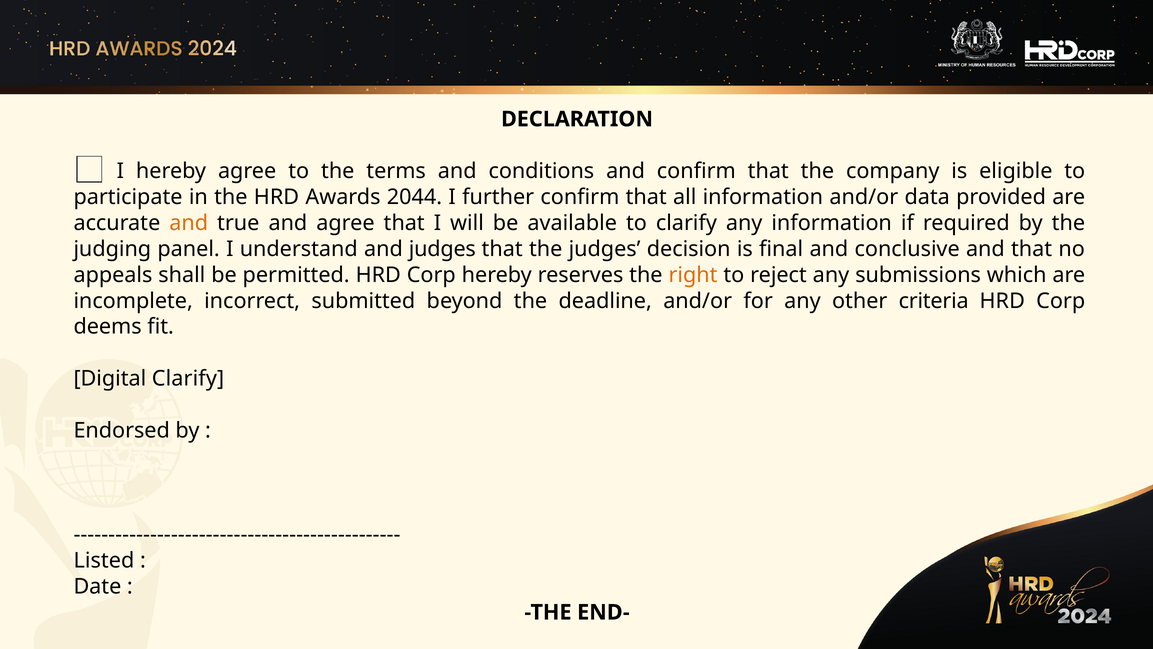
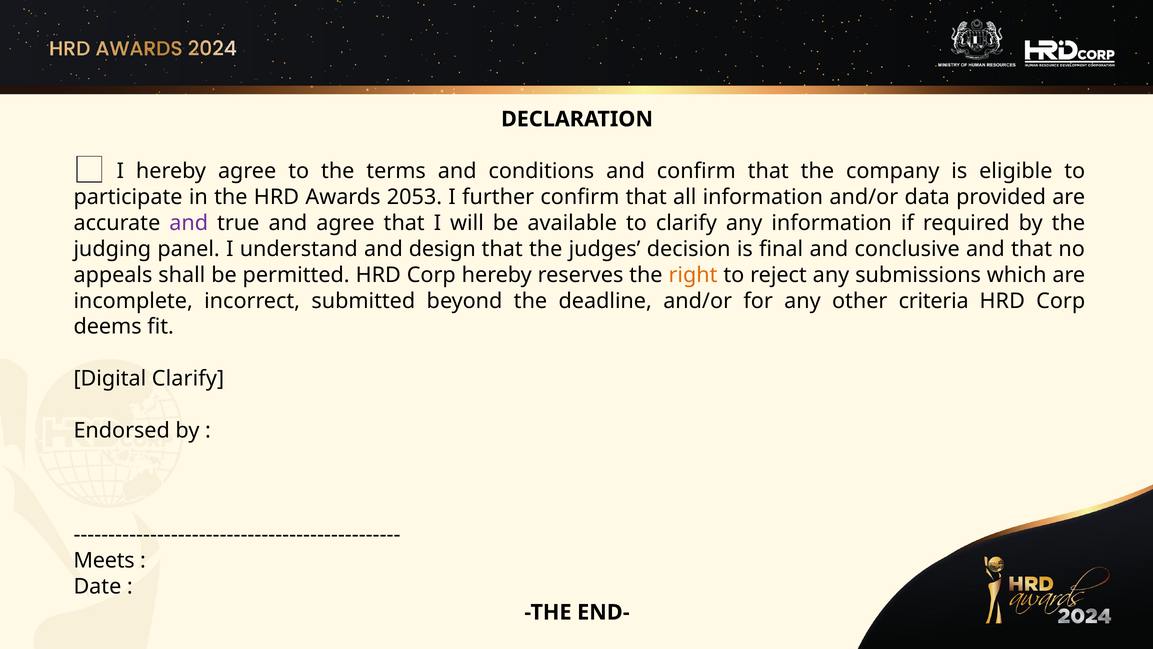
2044: 2044 -> 2053
and at (189, 223) colour: orange -> purple
and judges: judges -> design
Listed: Listed -> Meets
